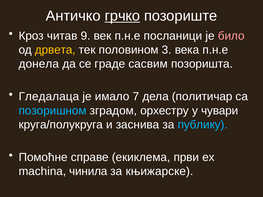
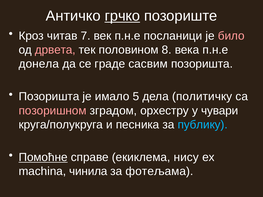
9: 9 -> 7
дрвета colour: yellow -> pink
3: 3 -> 8
Гледалаца at (49, 97): Гледалаца -> Позоришта
7: 7 -> 5
политичар: политичар -> политичку
позоришном colour: light blue -> pink
заснива: заснива -> песника
Помоћне underline: none -> present
први: први -> нису
књижарске: књижарске -> фотељама
